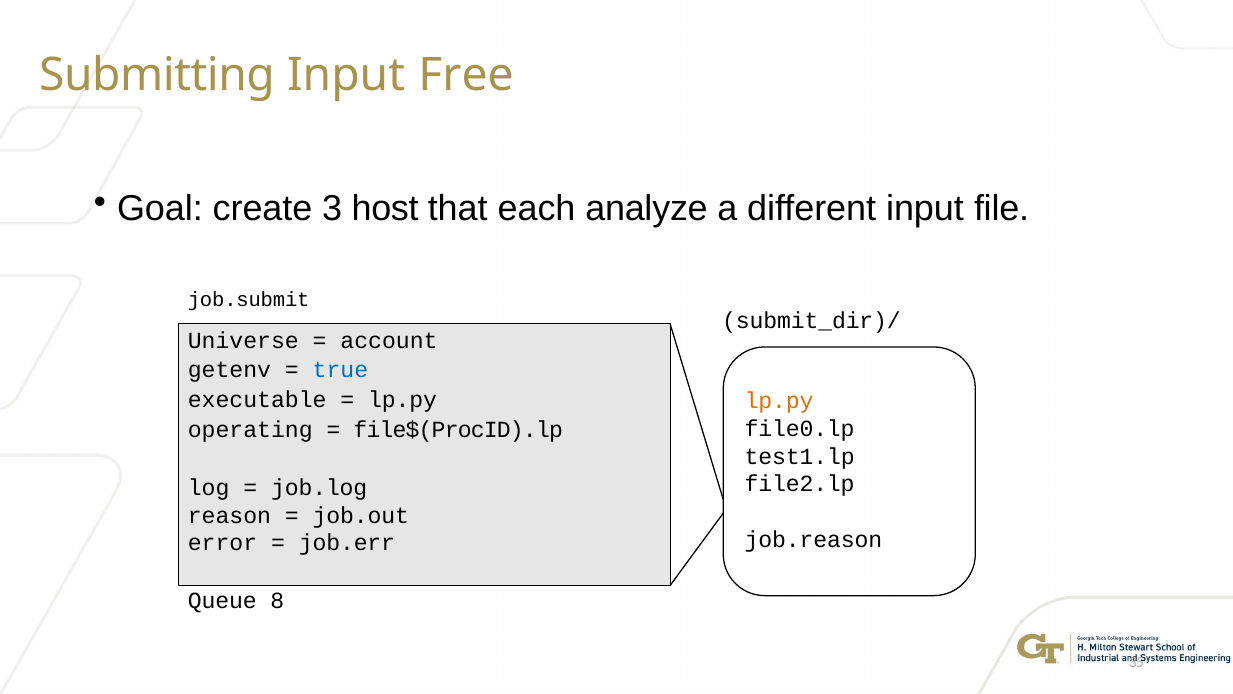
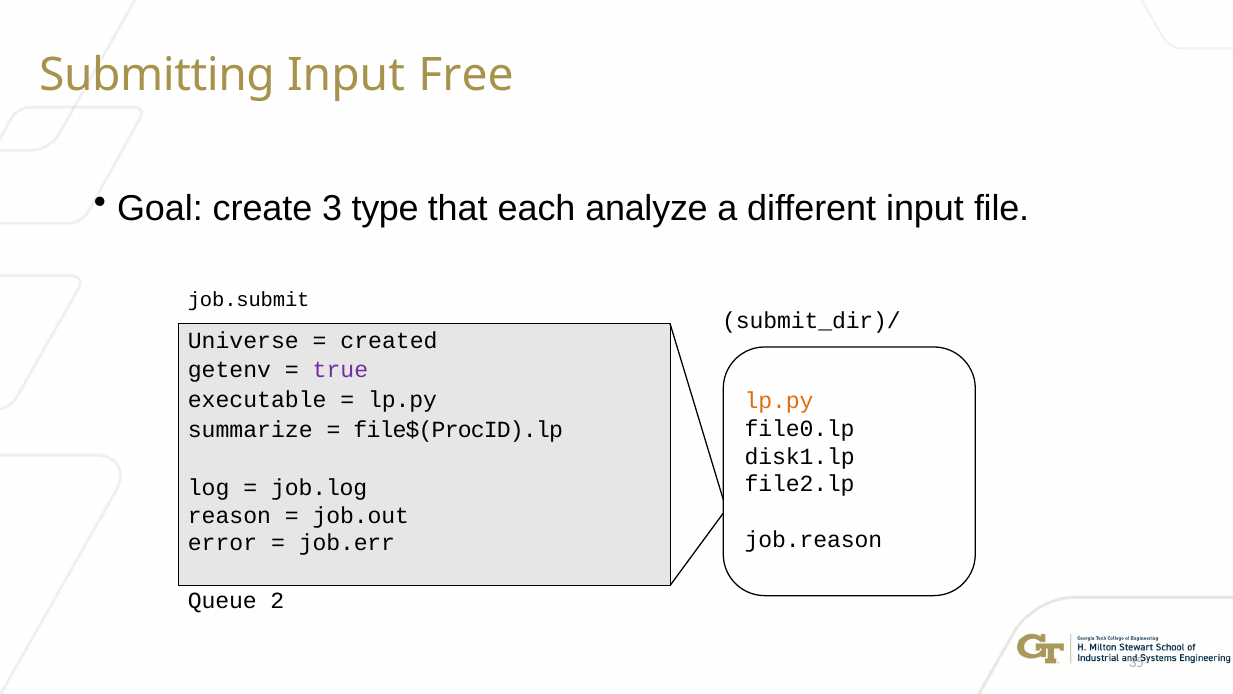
host: host -> type
account: account -> created
true colour: blue -> purple
operating: operating -> summarize
test1.lp: test1.lp -> disk1.lp
8: 8 -> 2
